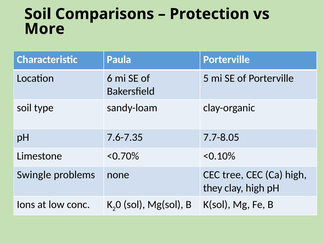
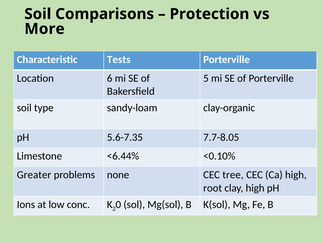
Paula: Paula -> Tests
7.6-7.35: 7.6-7.35 -> 5.6-7.35
<0.70%: <0.70% -> <6.44%
Swingle: Swingle -> Greater
they: they -> root
